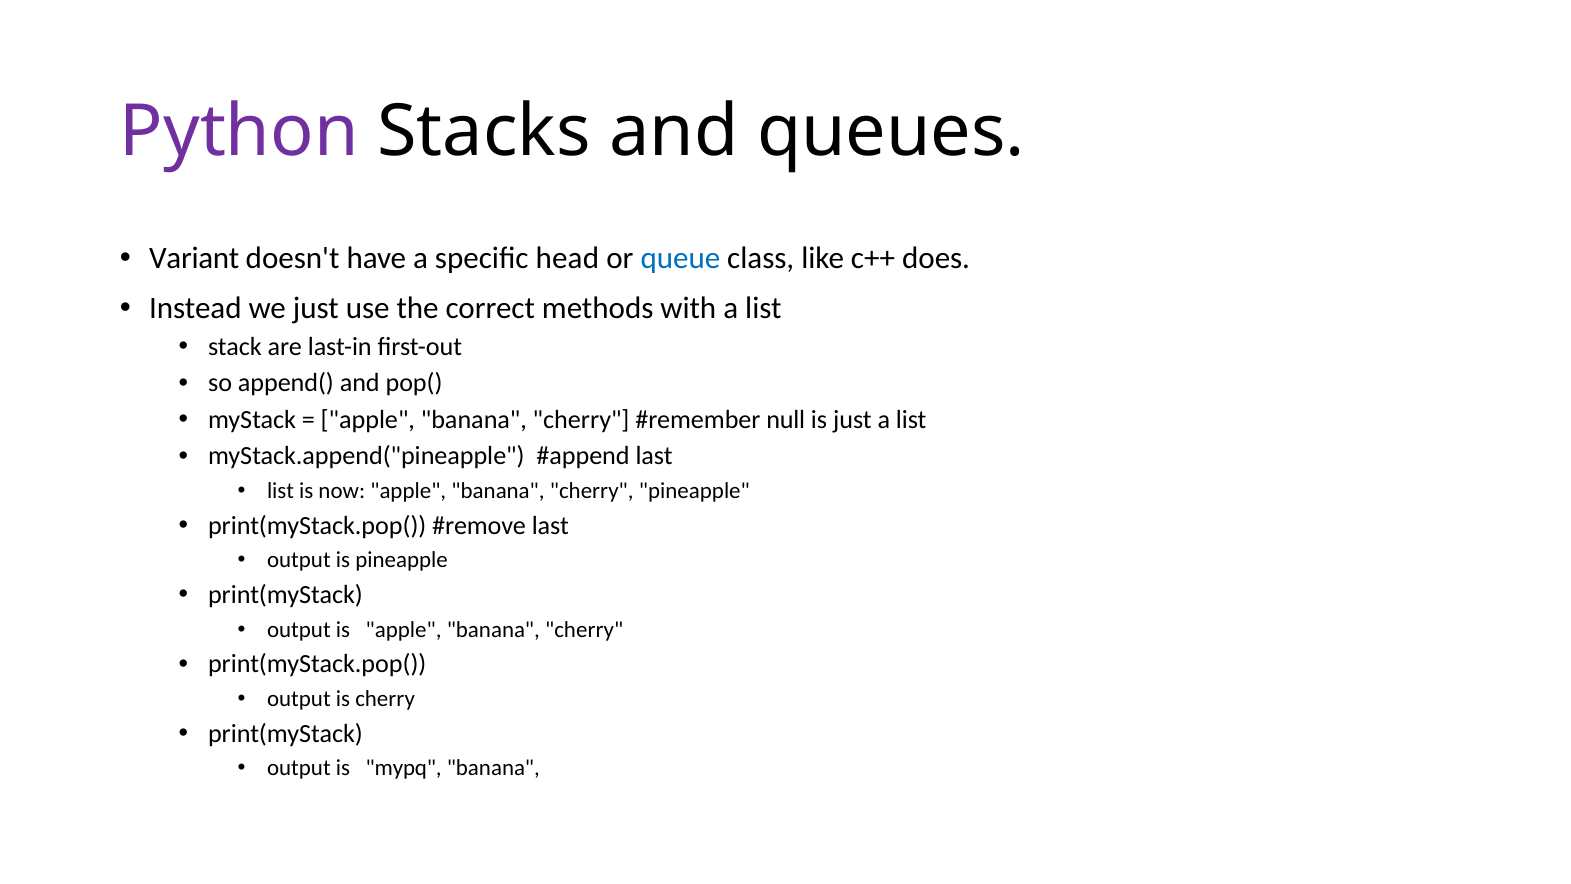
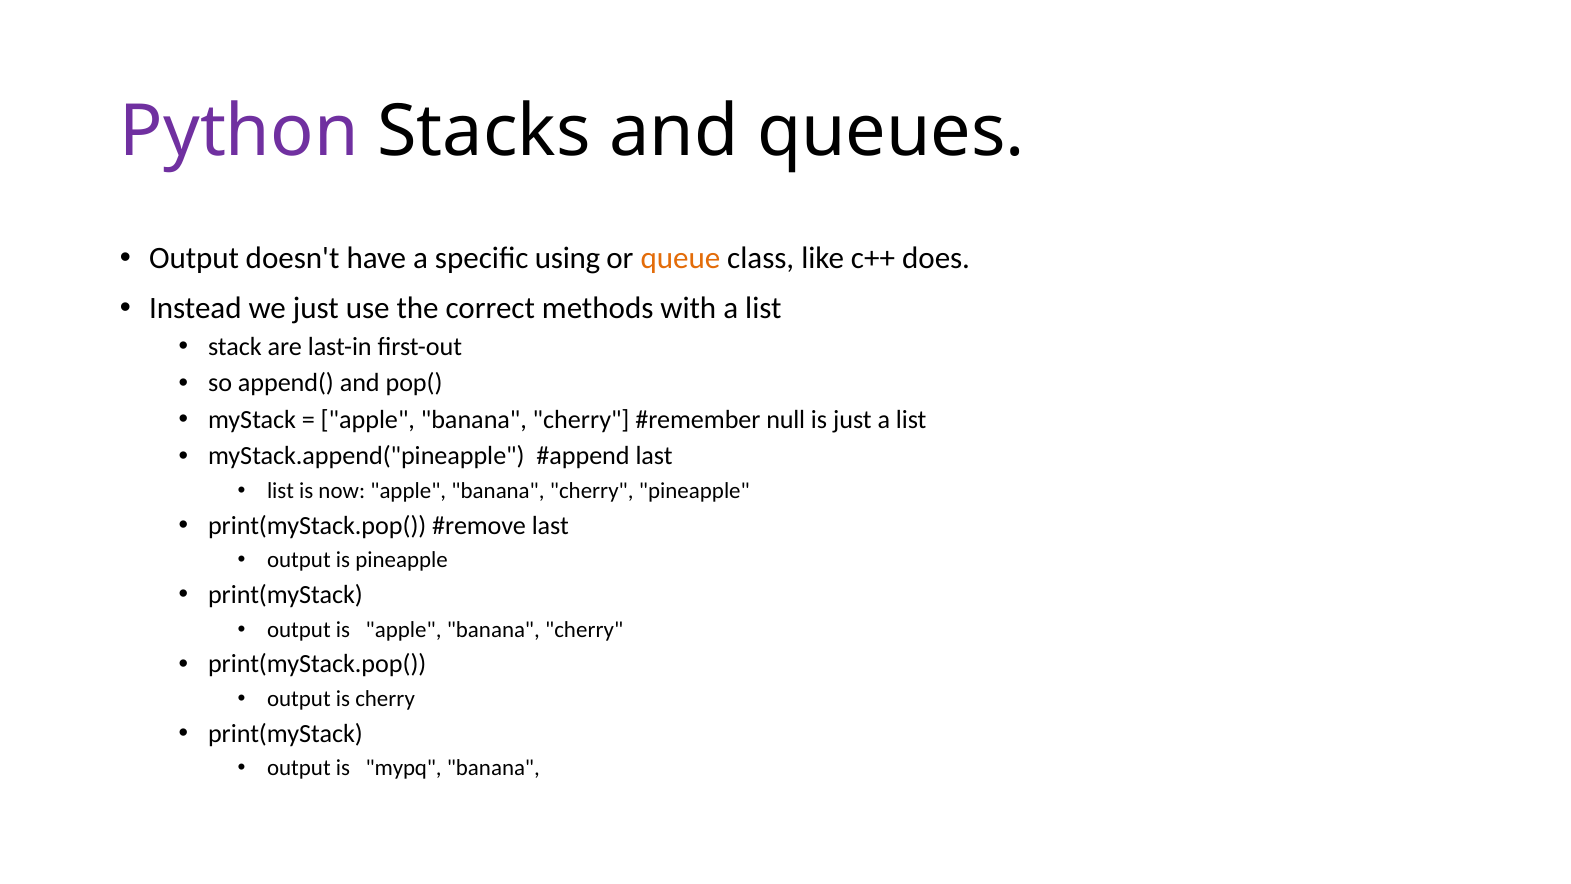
Variant at (194, 258): Variant -> Output
head: head -> using
queue colour: blue -> orange
